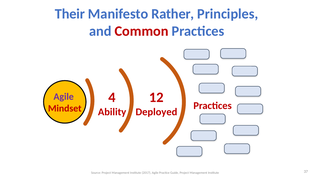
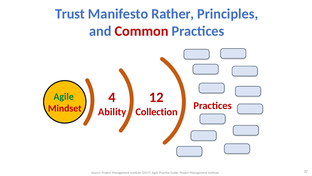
Their: Their -> Trust
Agile at (64, 96) colour: purple -> green
Deployed: Deployed -> Collection
